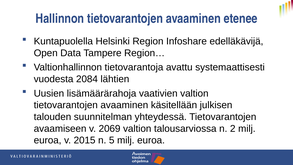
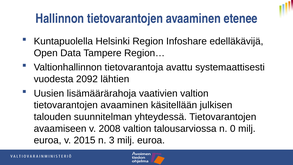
2084: 2084 -> 2092
2069: 2069 -> 2008
2: 2 -> 0
5: 5 -> 3
